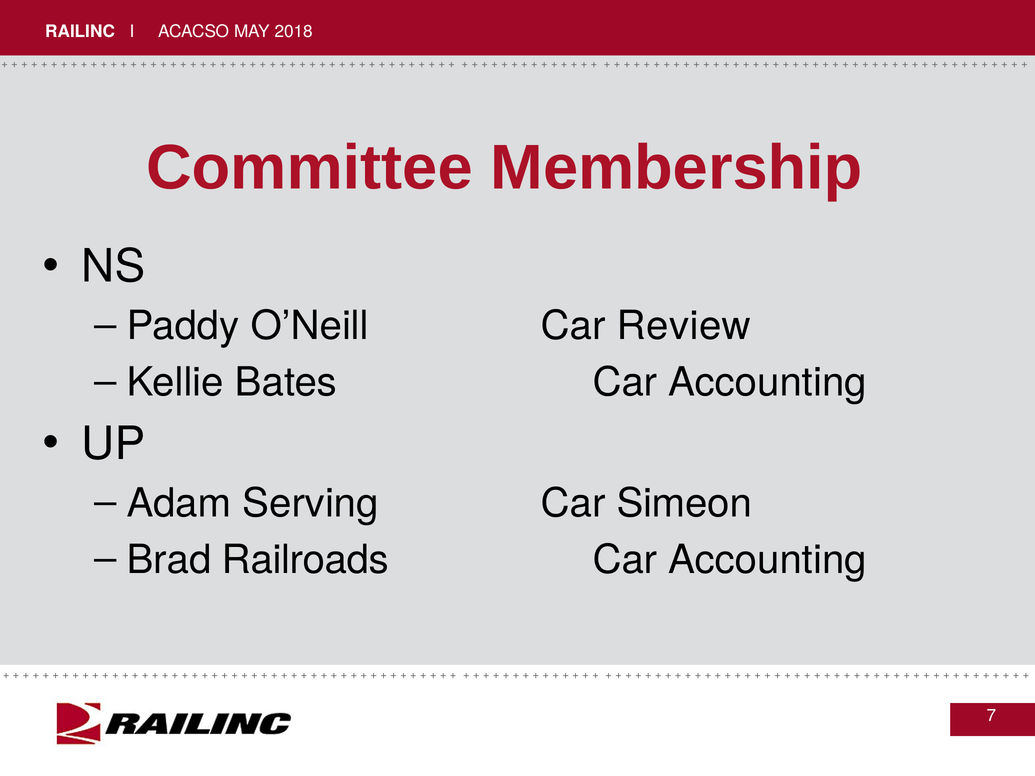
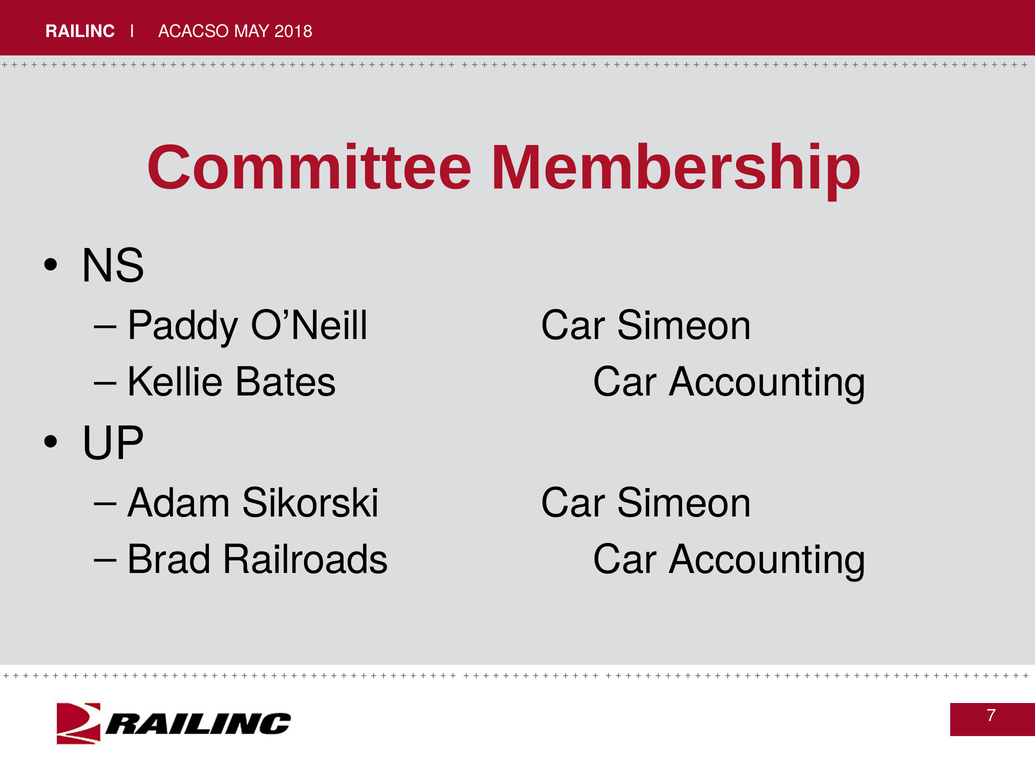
O’Neill Car Review: Review -> Simeon
Serving: Serving -> Sikorski
